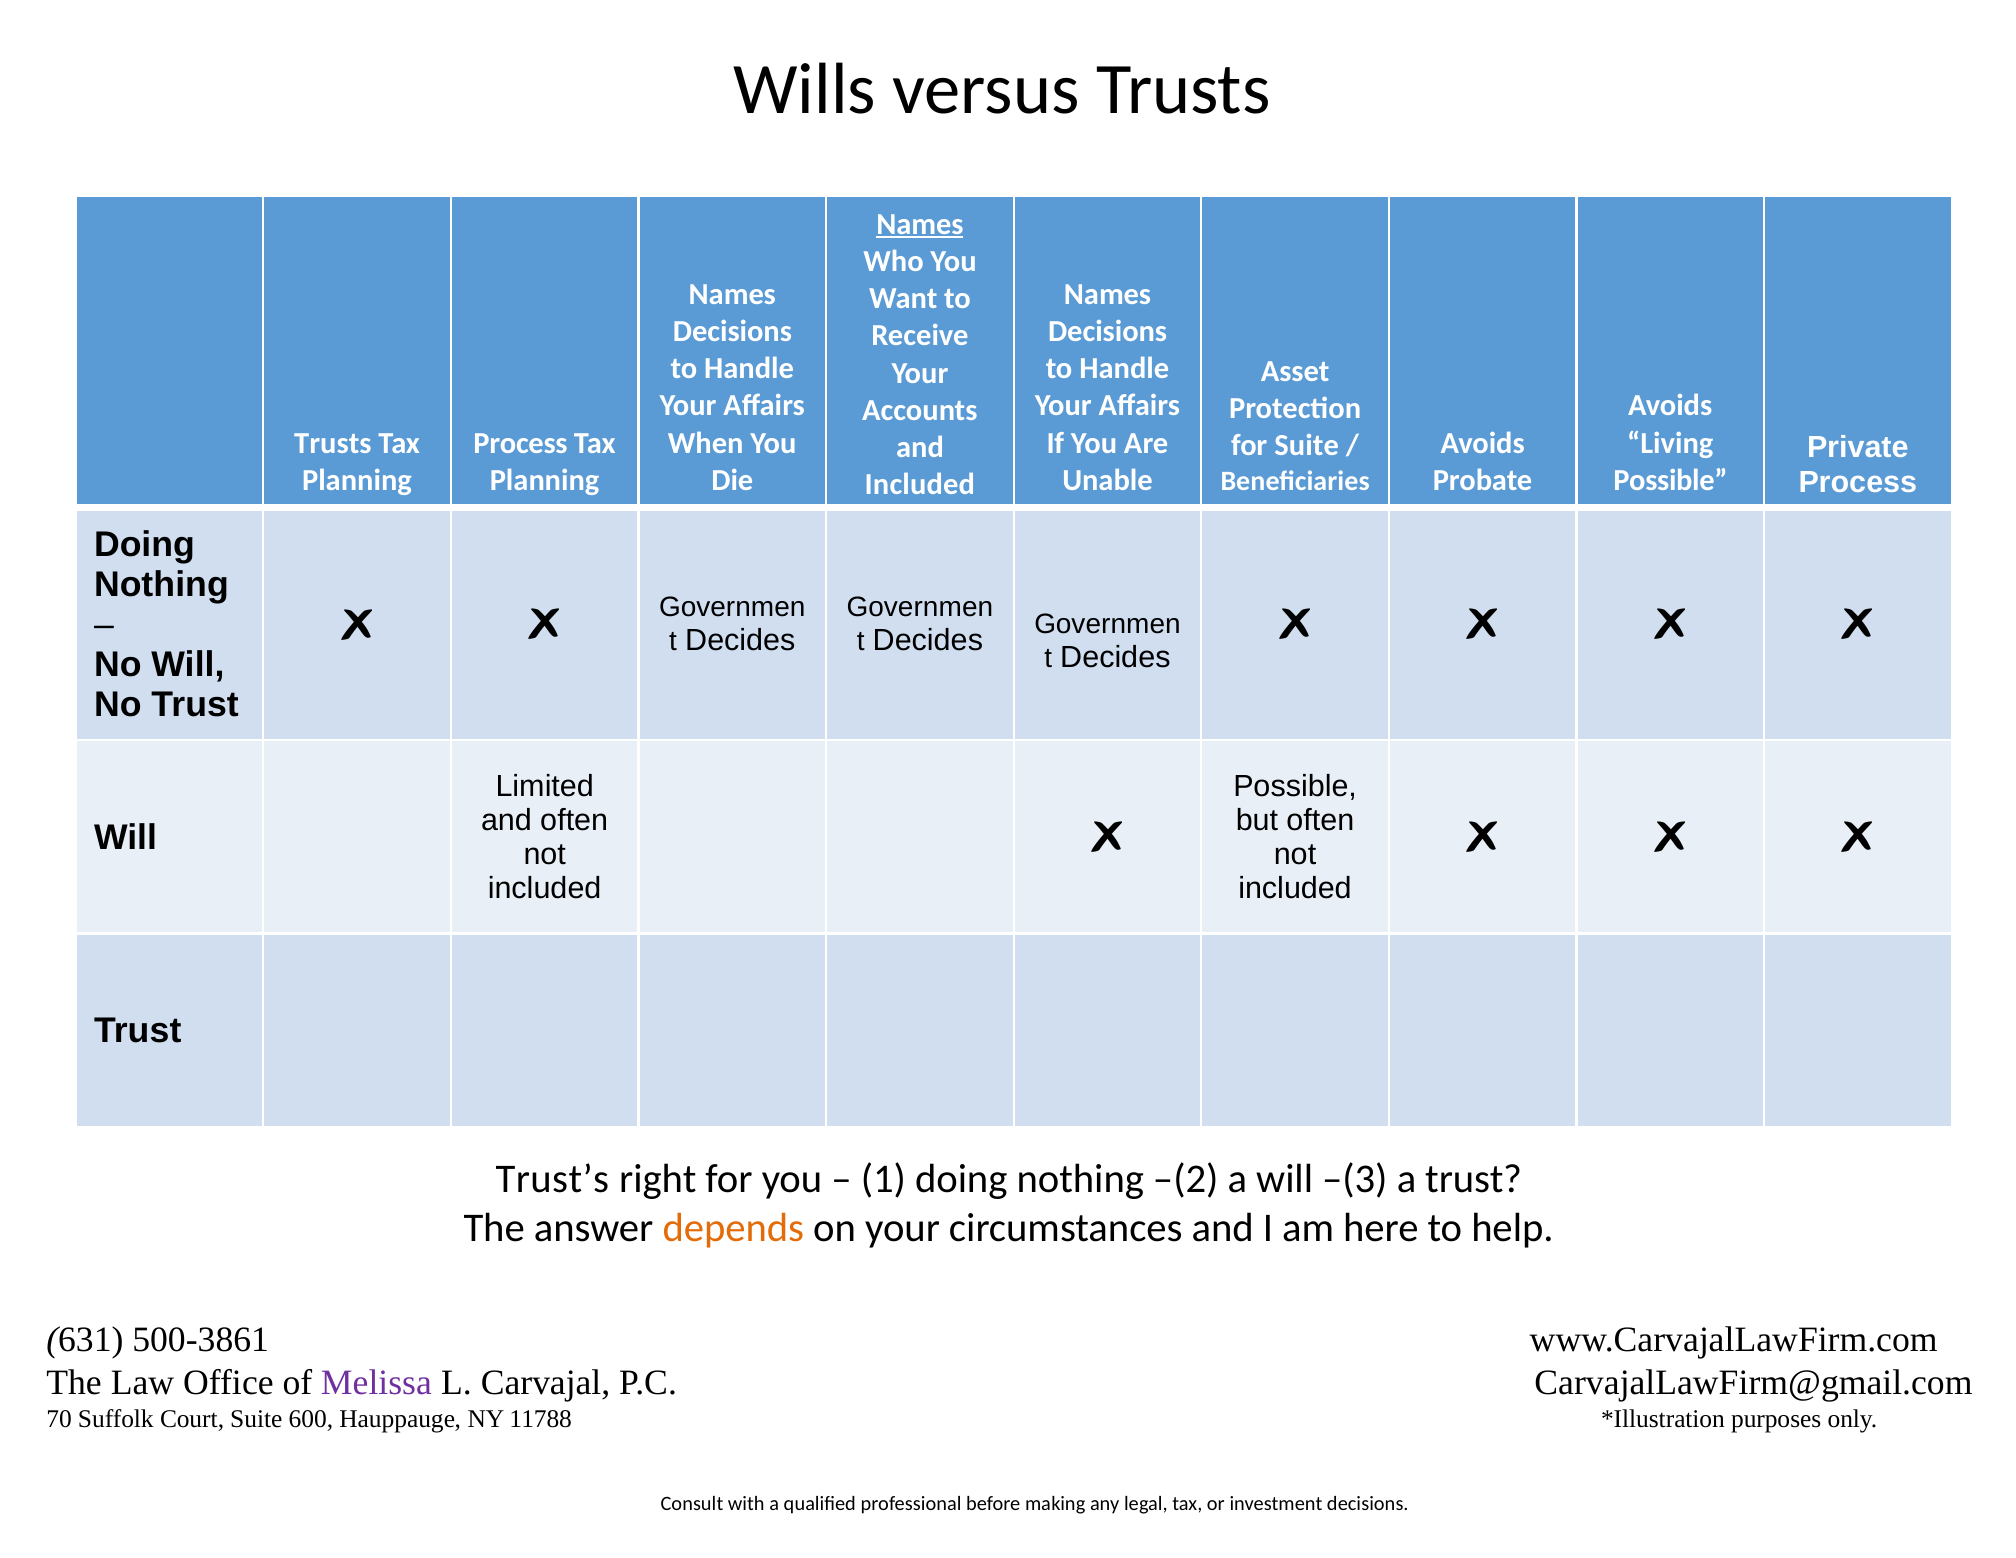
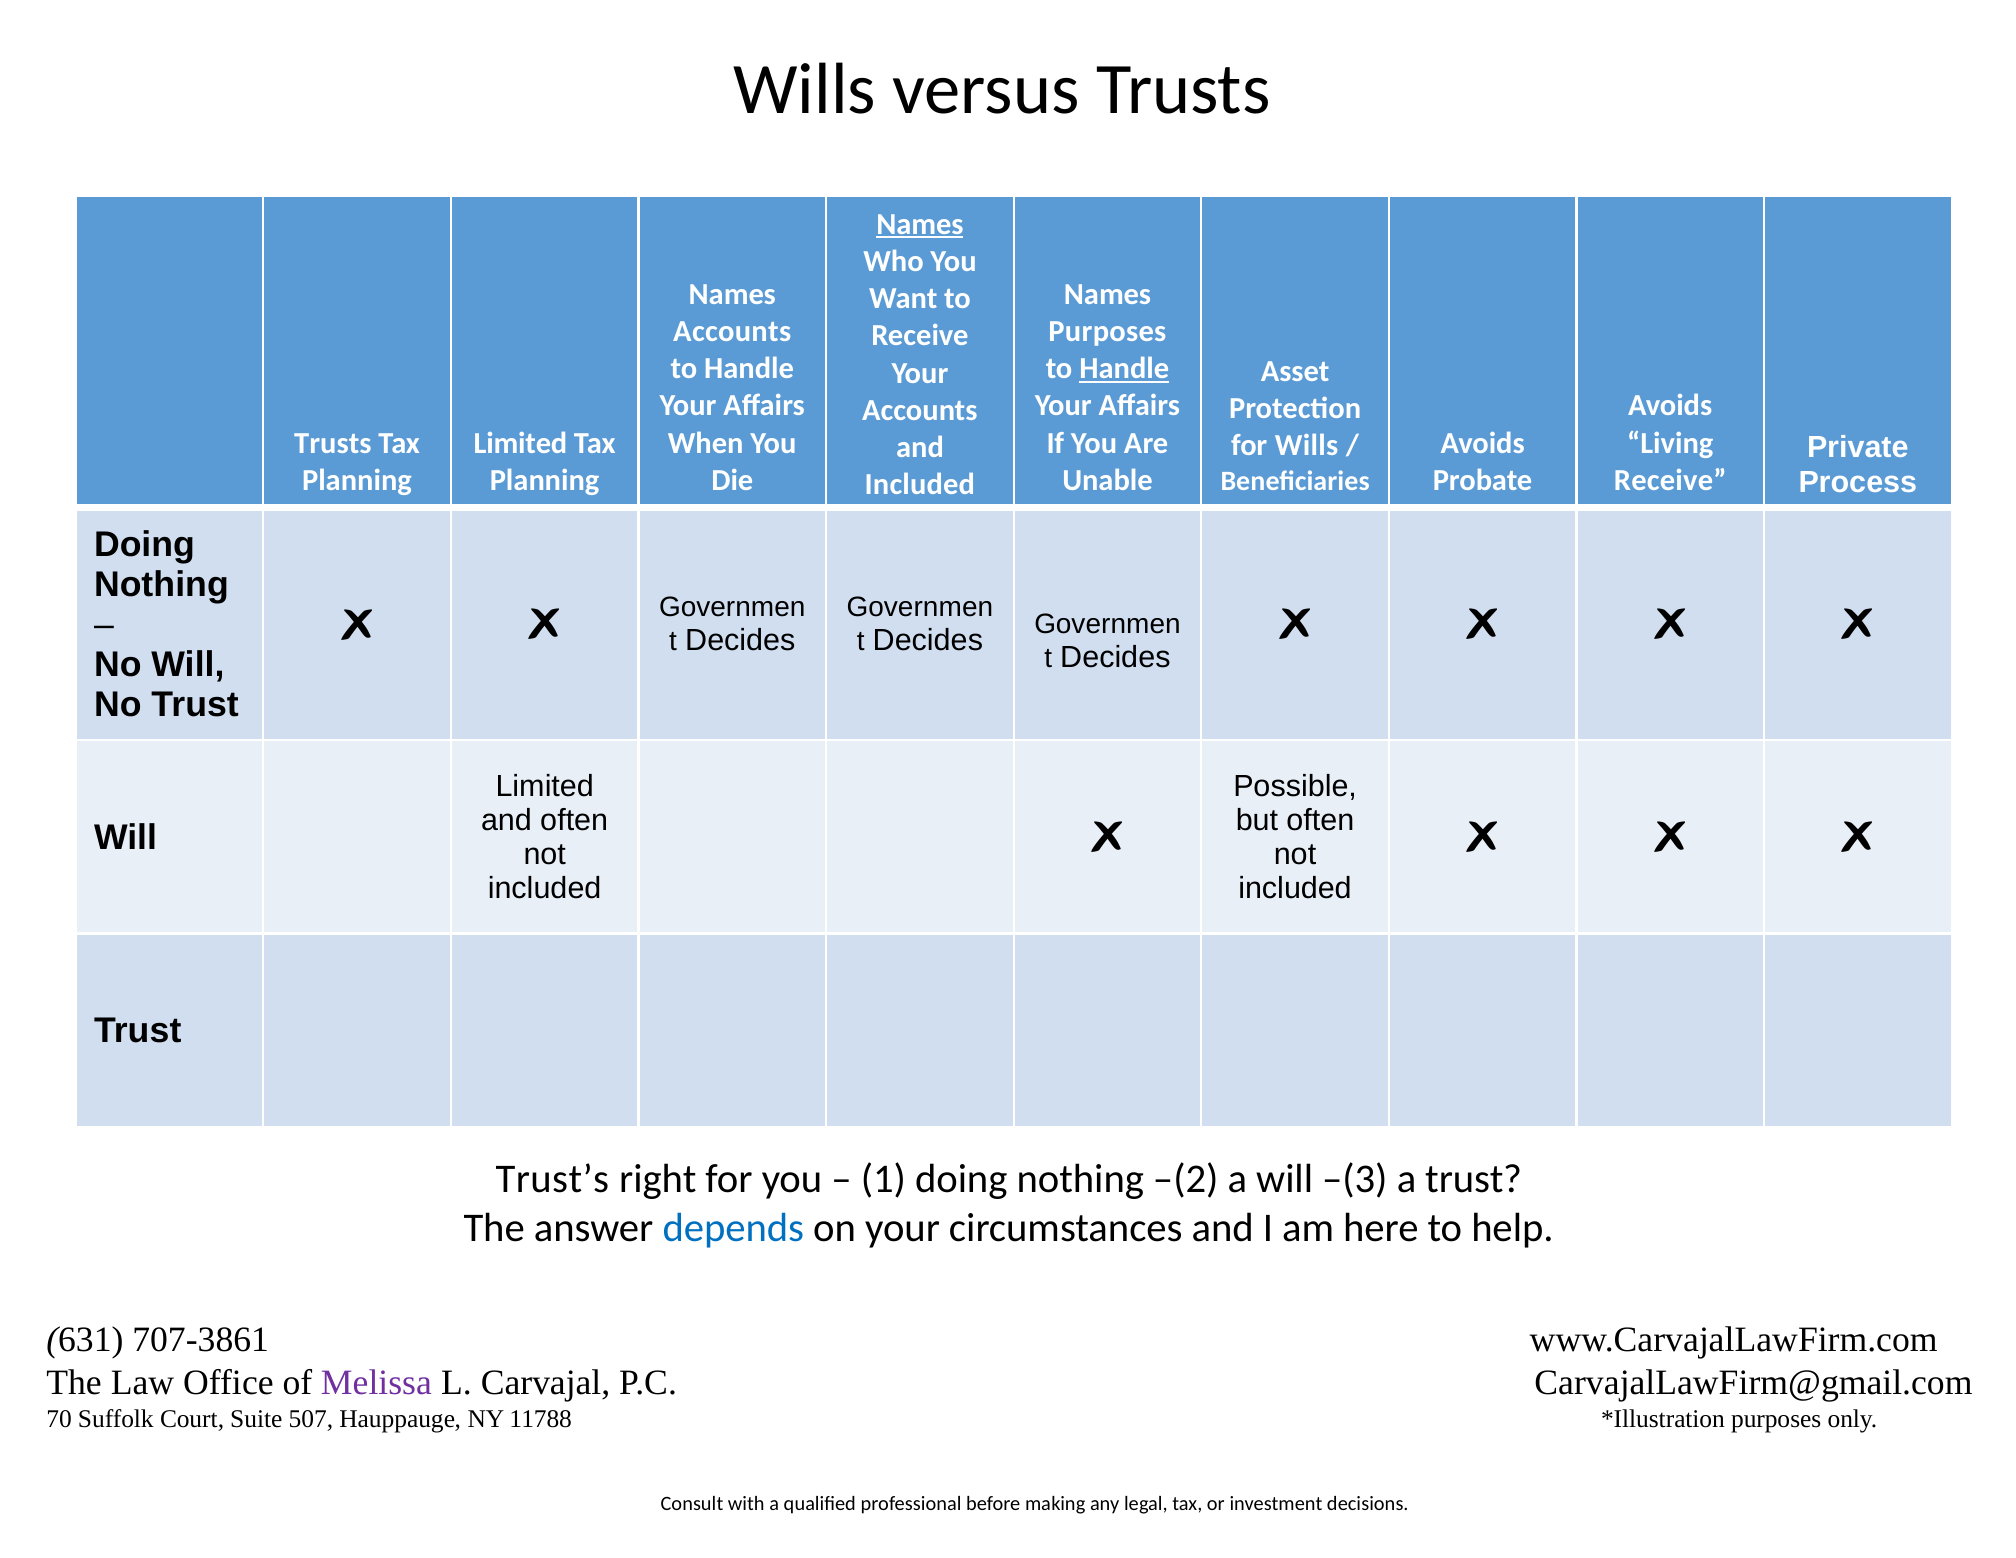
Decisions at (732, 331): Decisions -> Accounts
Decisions at (1108, 331): Decisions -> Purposes
Handle at (1124, 369) underline: none -> present
Process at (521, 443): Process -> Limited
for Suite: Suite -> Wills
Possible at (1671, 480): Possible -> Receive
depends colour: orange -> blue
500-3861: 500-3861 -> 707-3861
600: 600 -> 507
